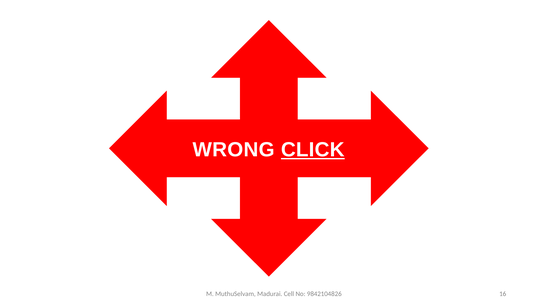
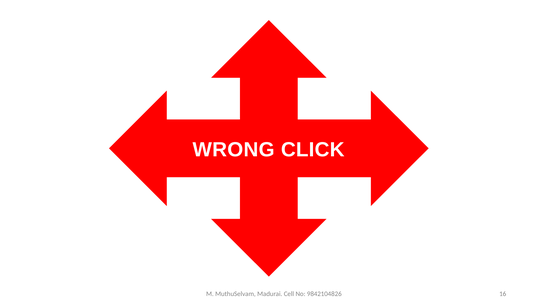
CLICK underline: present -> none
